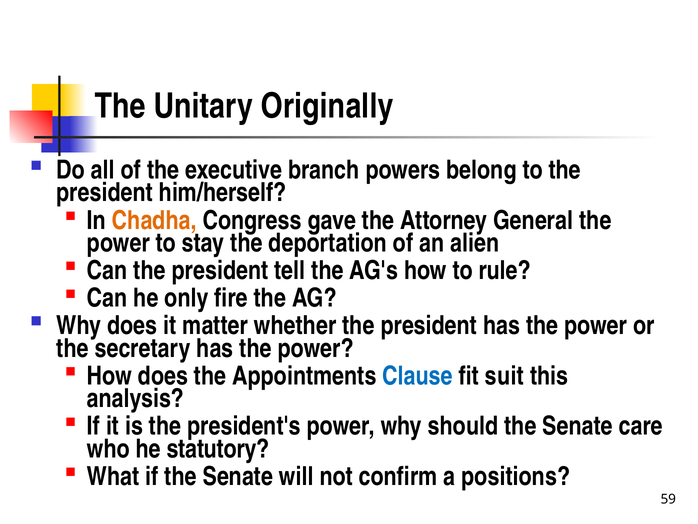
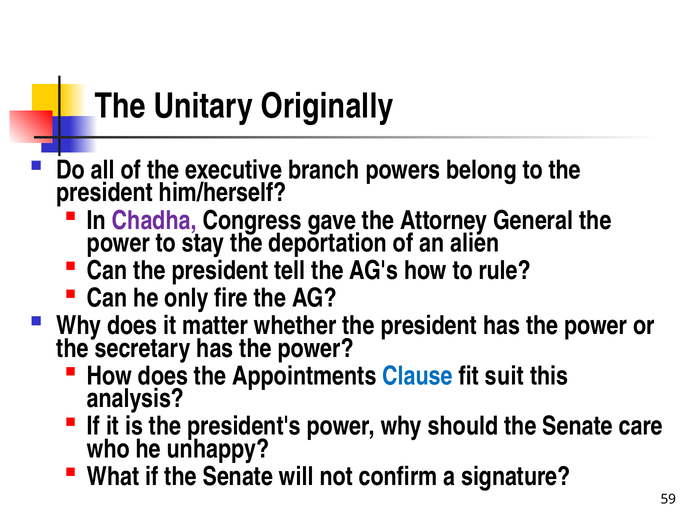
Chadha colour: orange -> purple
statutory: statutory -> unhappy
positions: positions -> signature
